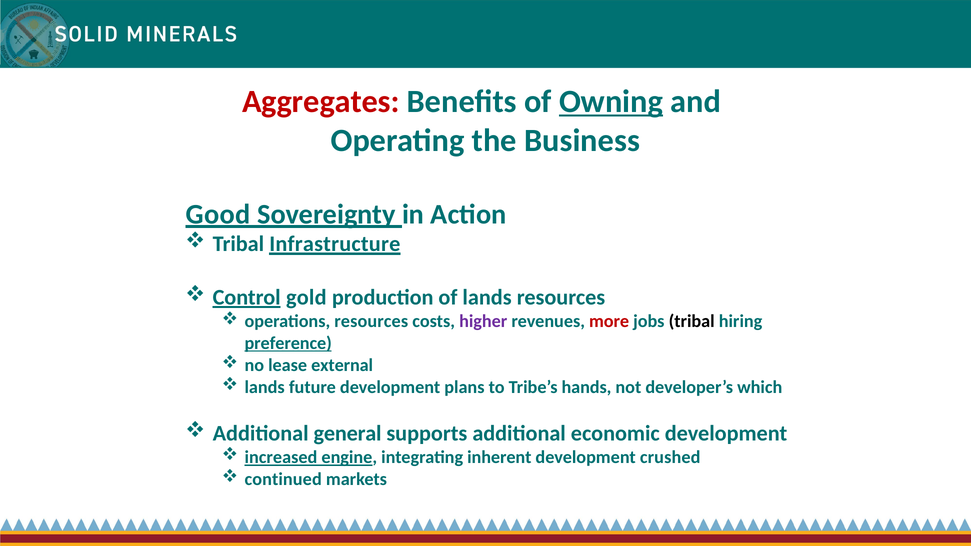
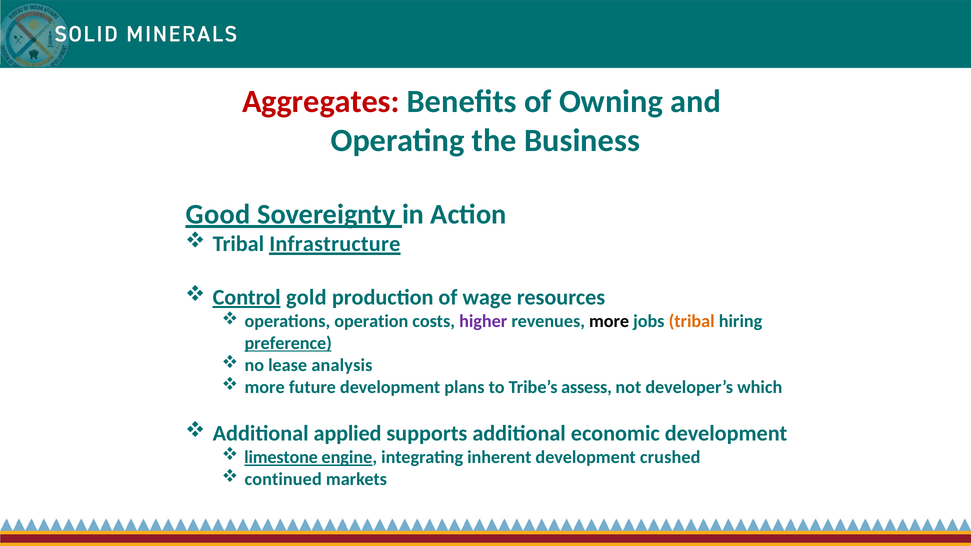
Owning underline: present -> none
of lands: lands -> wage
operations resources: resources -> operation
more at (609, 322) colour: red -> black
tribal at (692, 322) colour: black -> orange
external: external -> analysis
lands at (265, 387): lands -> more
hands: hands -> assess
general: general -> applied
increased: increased -> limestone
